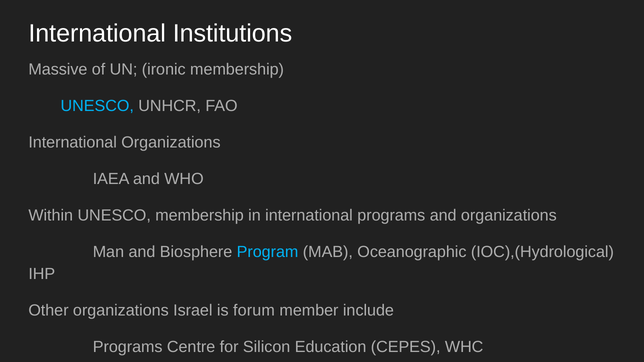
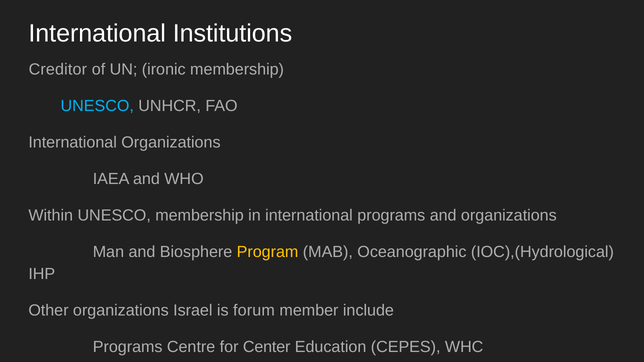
Massive: Massive -> Creditor
Program colour: light blue -> yellow
Silicon: Silicon -> Center
